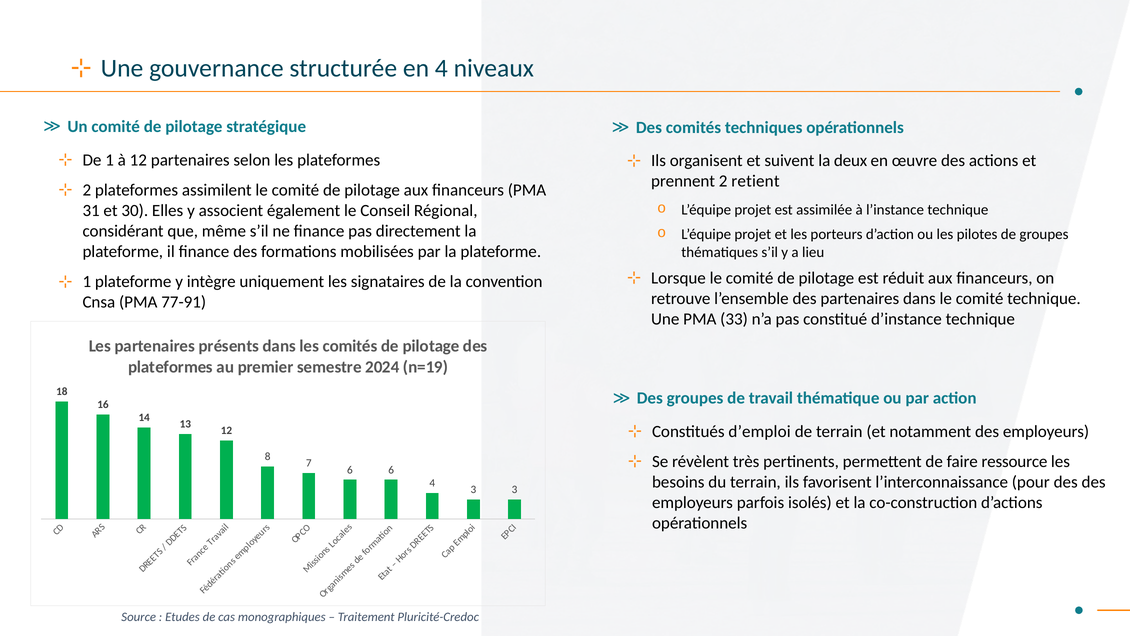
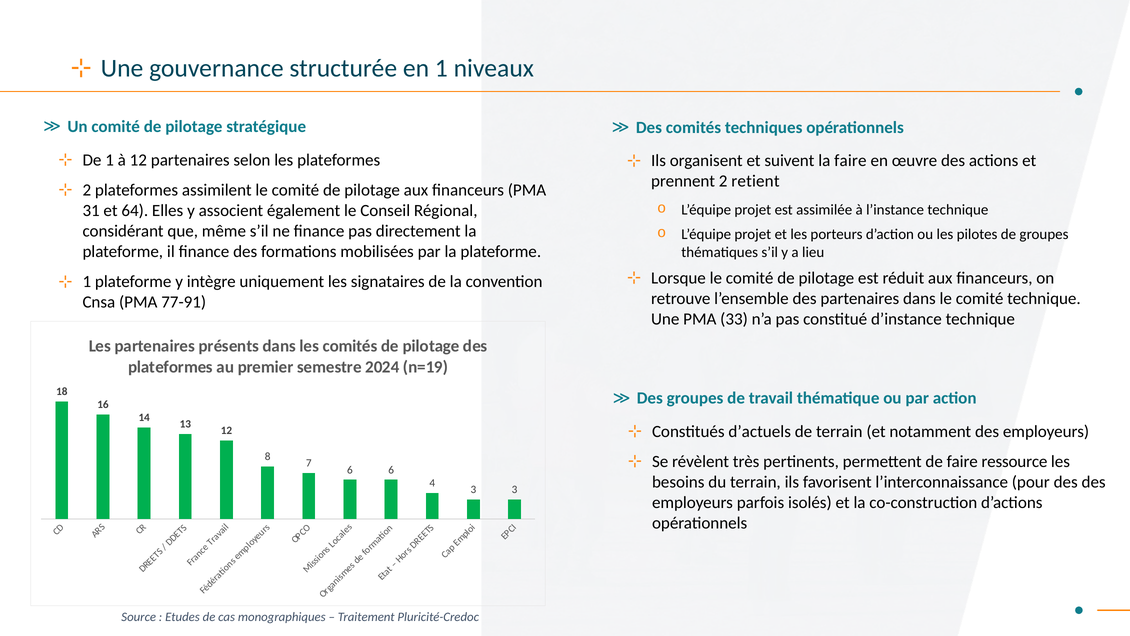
en 4: 4 -> 1
la deux: deux -> faire
30: 30 -> 64
d’emploi: d’emploi -> d’actuels
